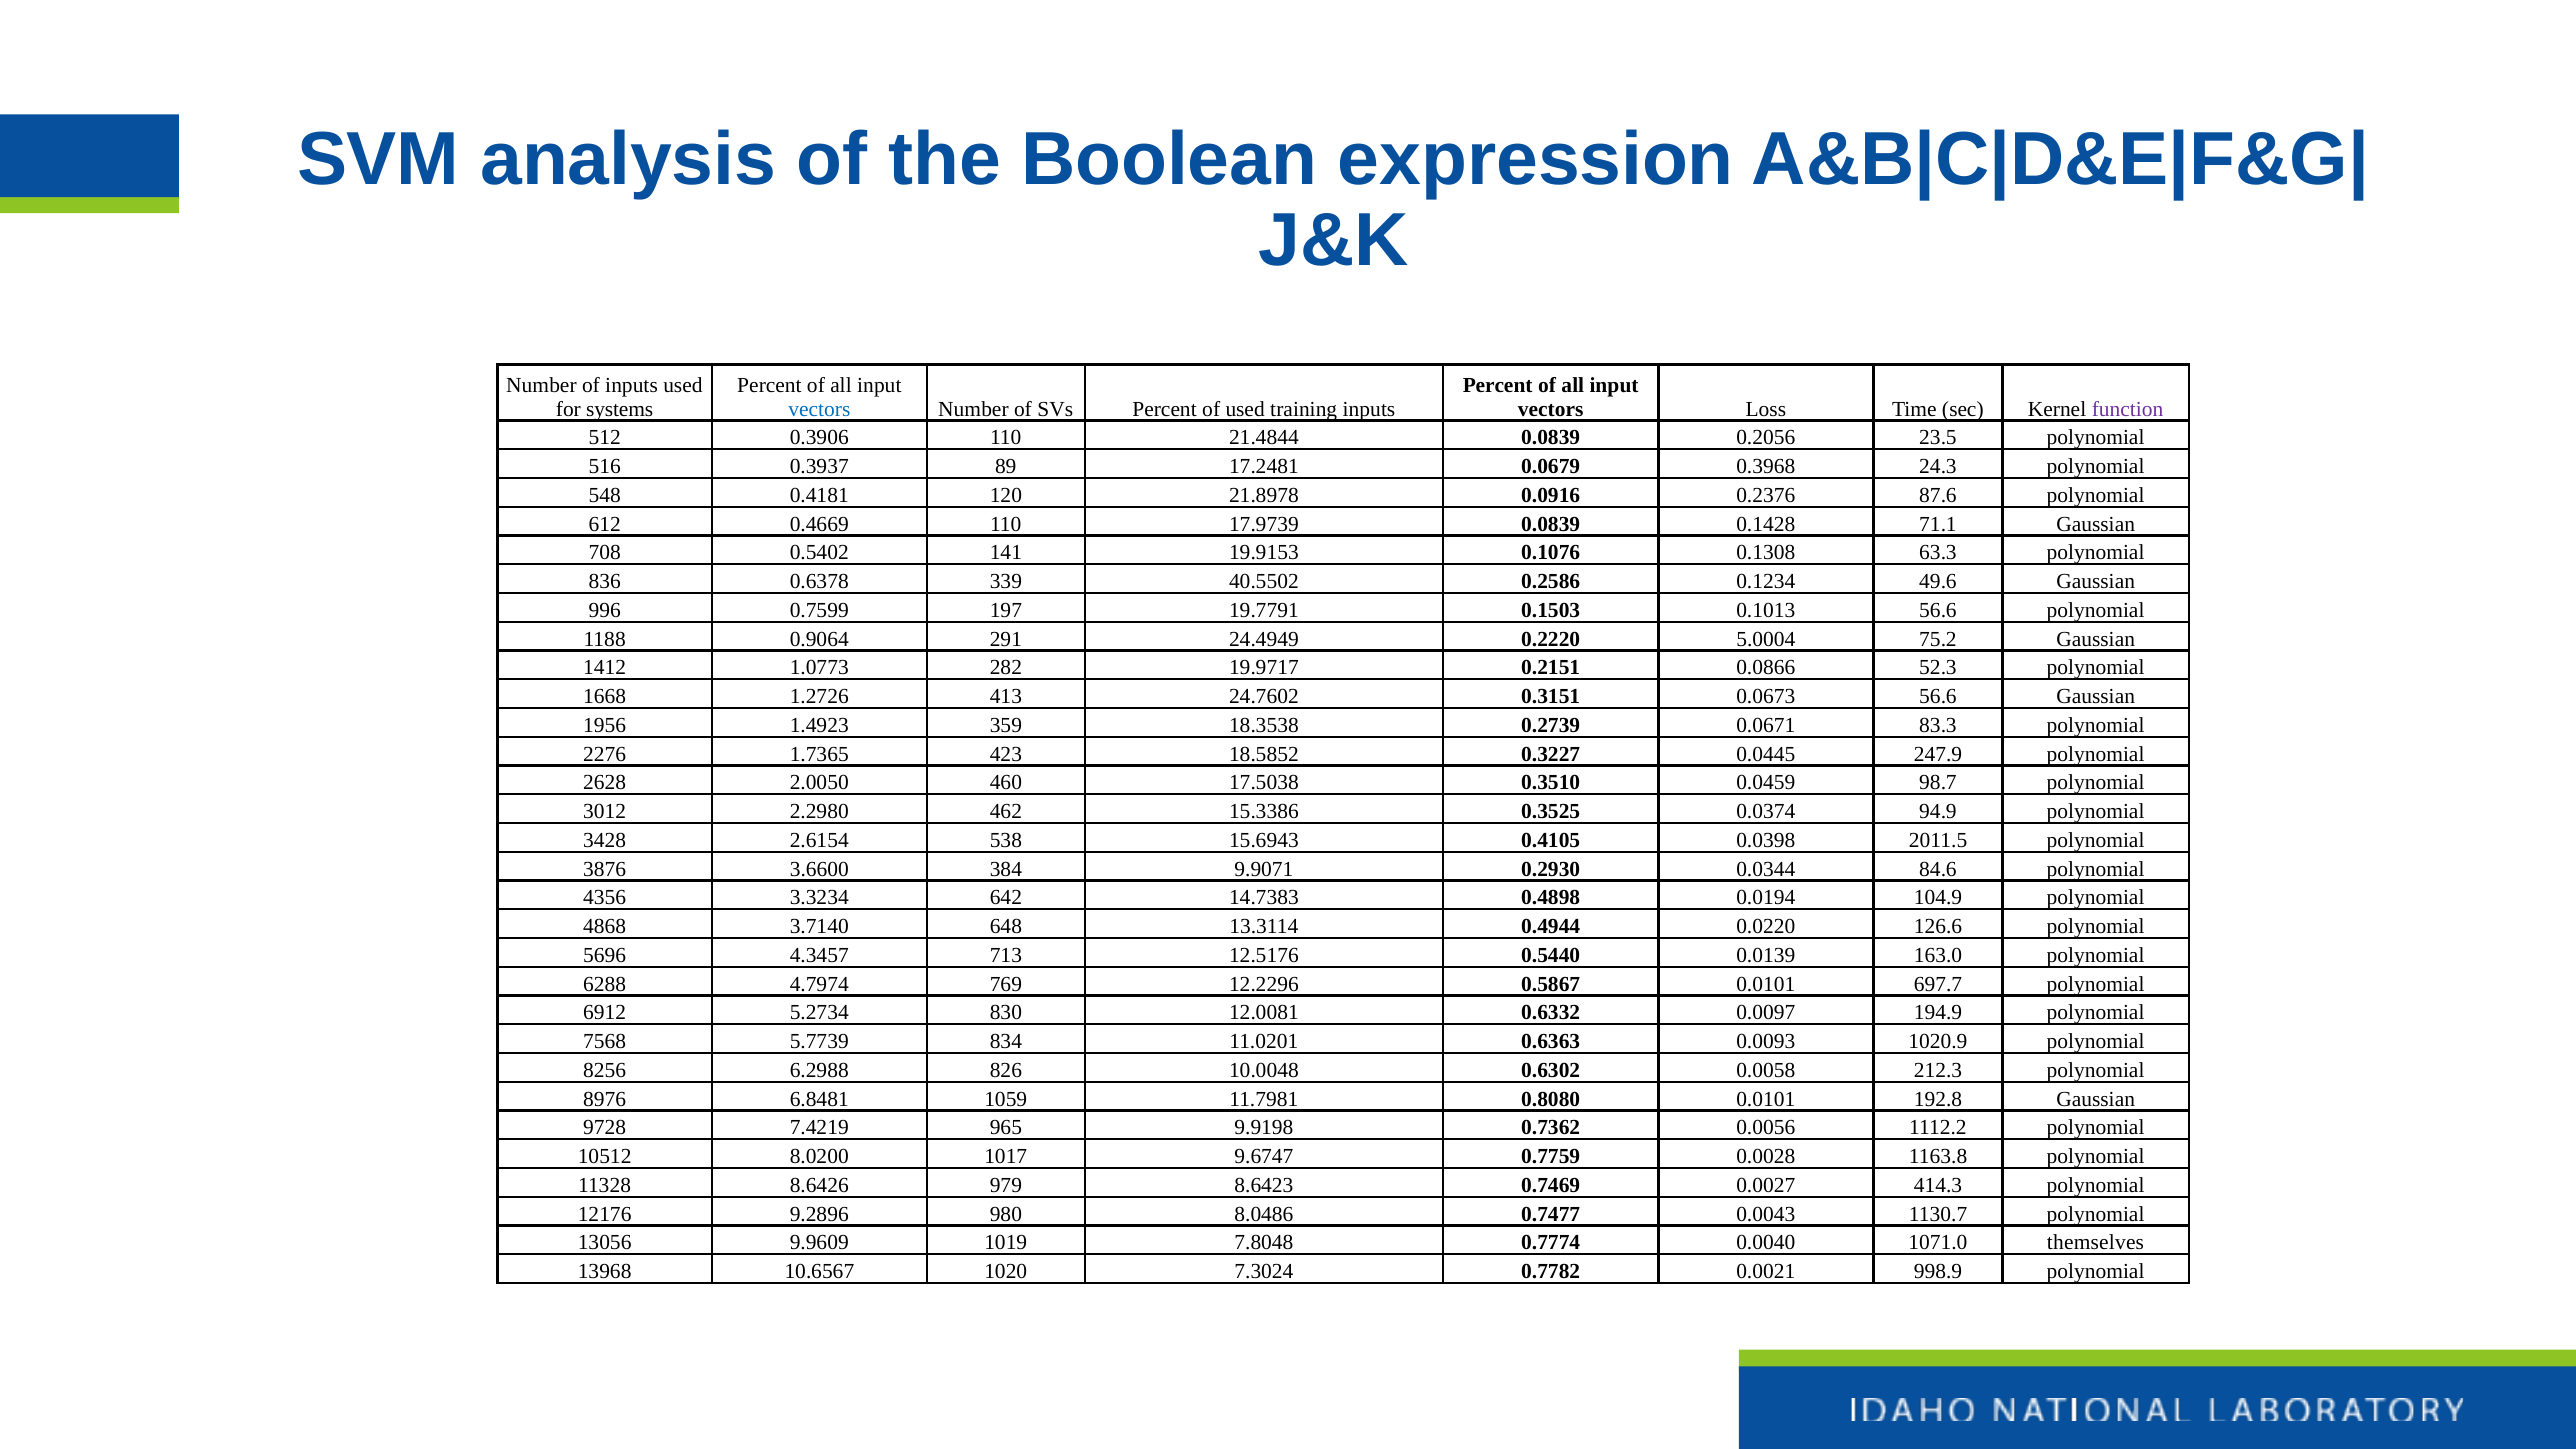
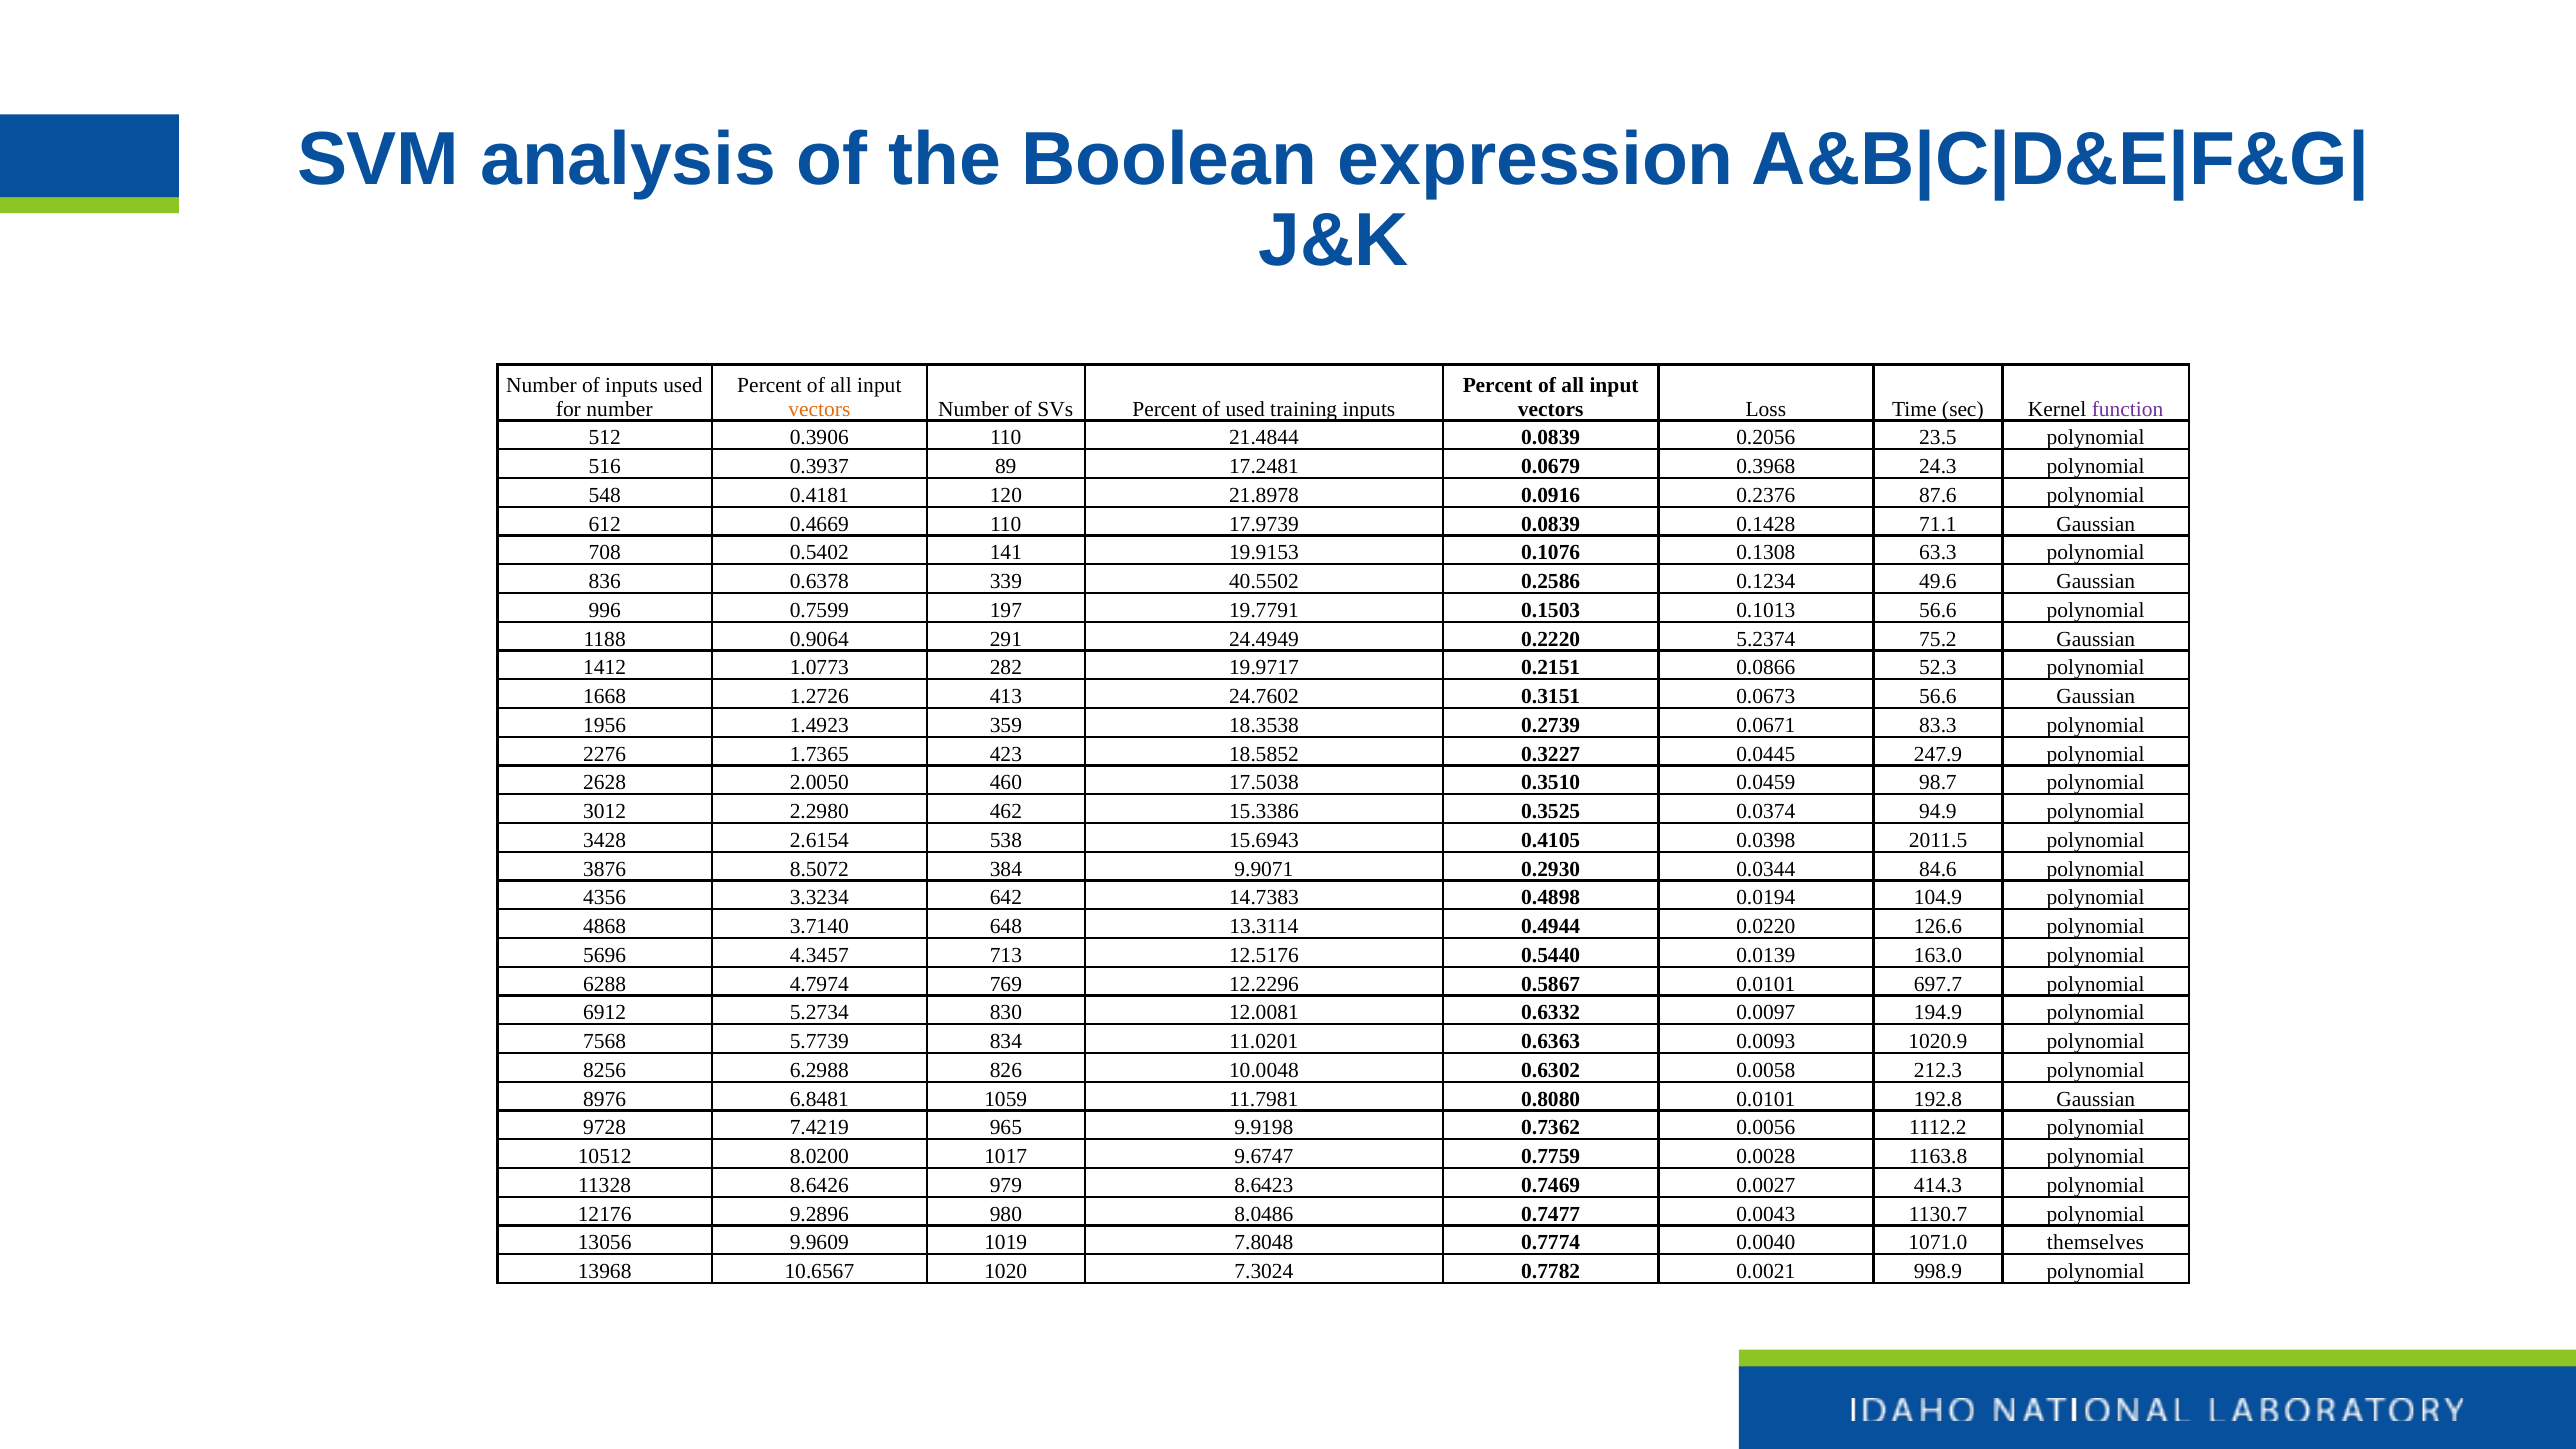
for systems: systems -> number
vectors at (819, 409) colour: blue -> orange
5.0004: 5.0004 -> 5.2374
3.6600: 3.6600 -> 8.5072
